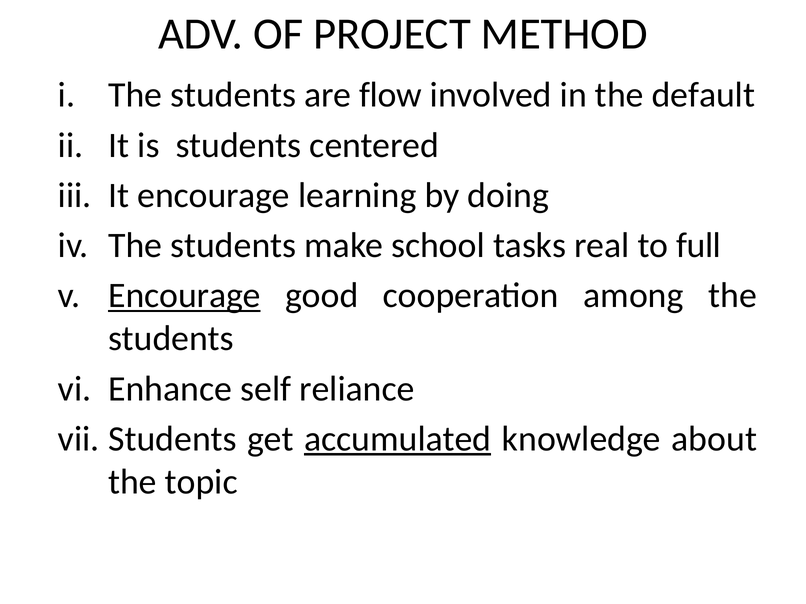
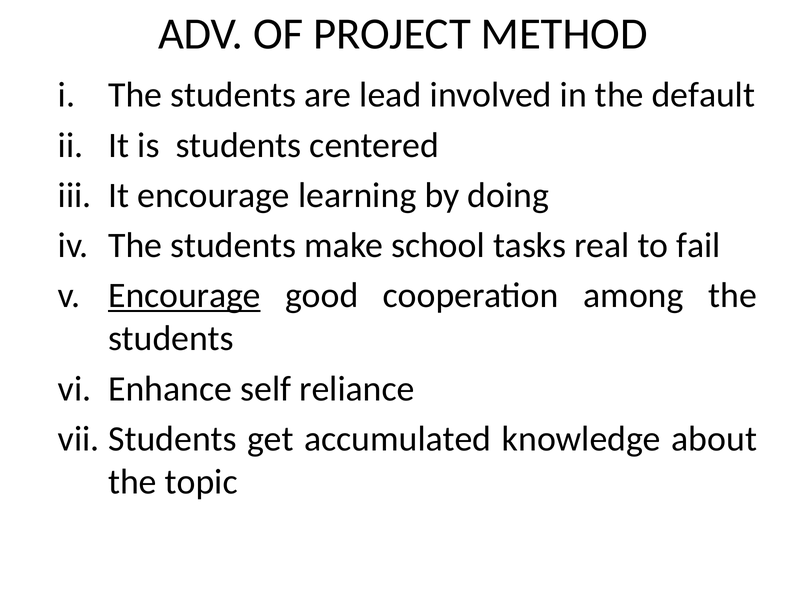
flow: flow -> lead
full: full -> fail
accumulated underline: present -> none
